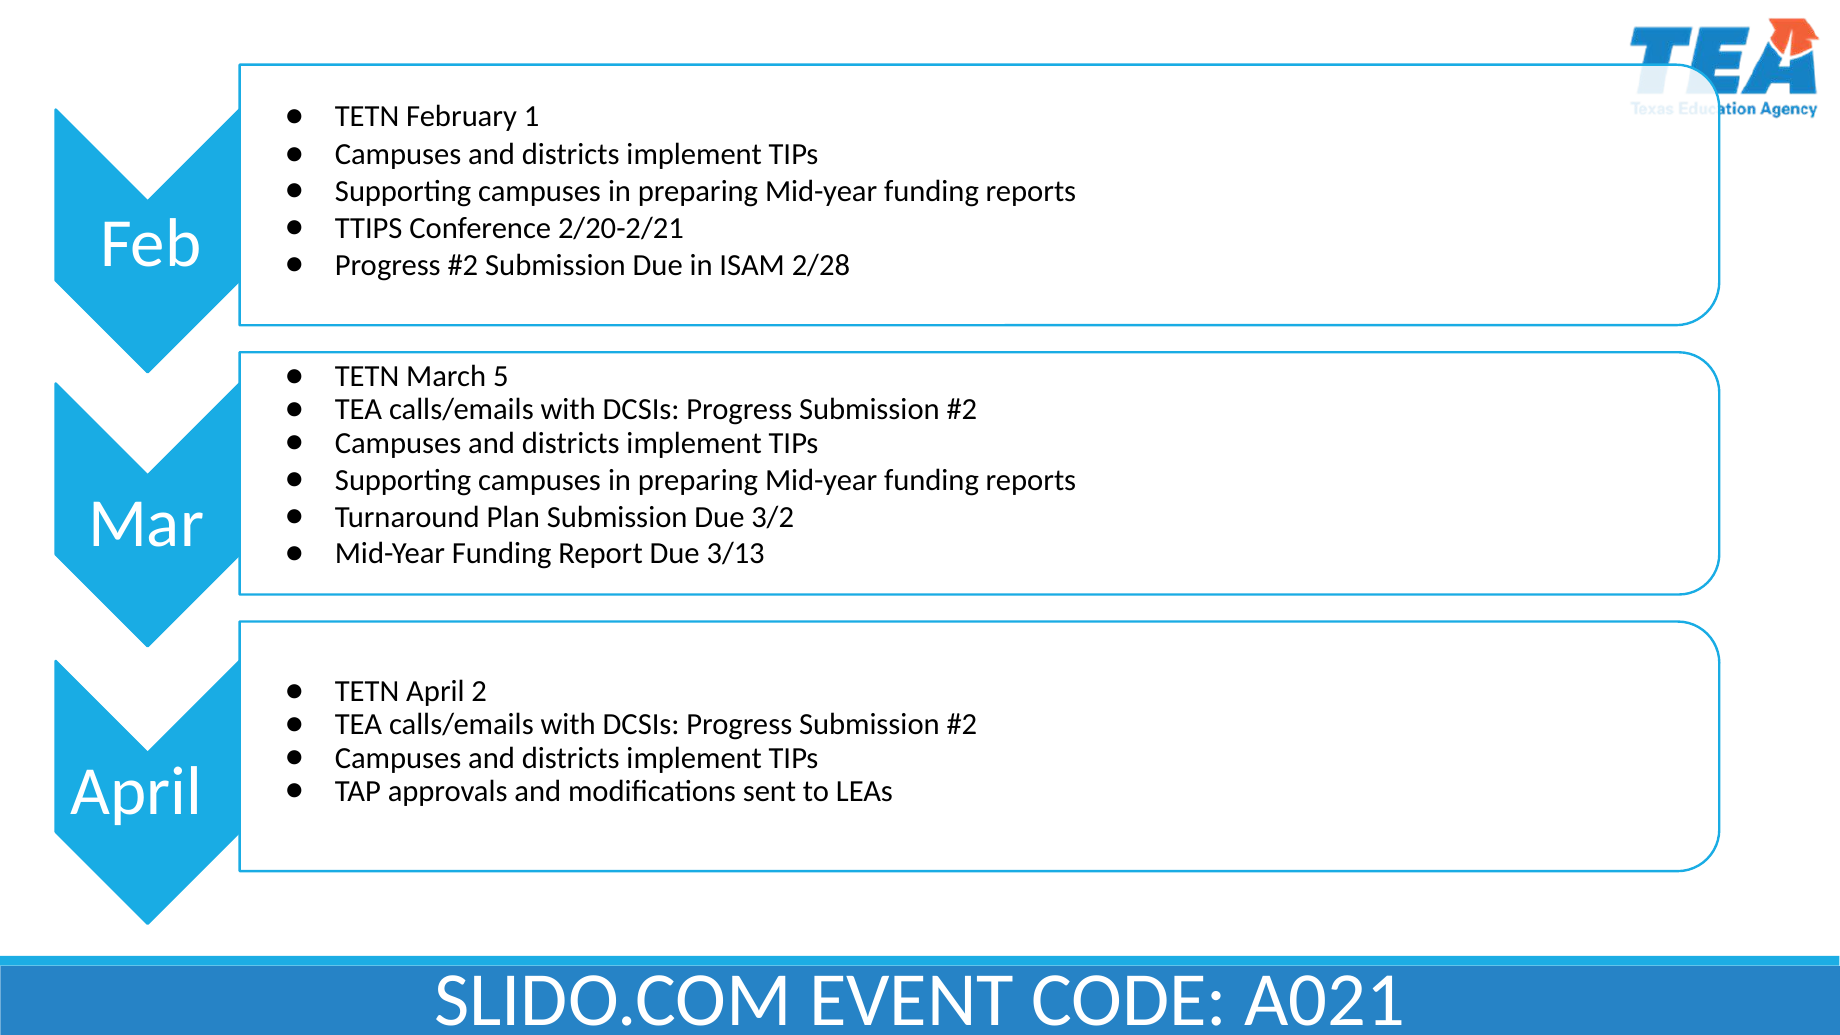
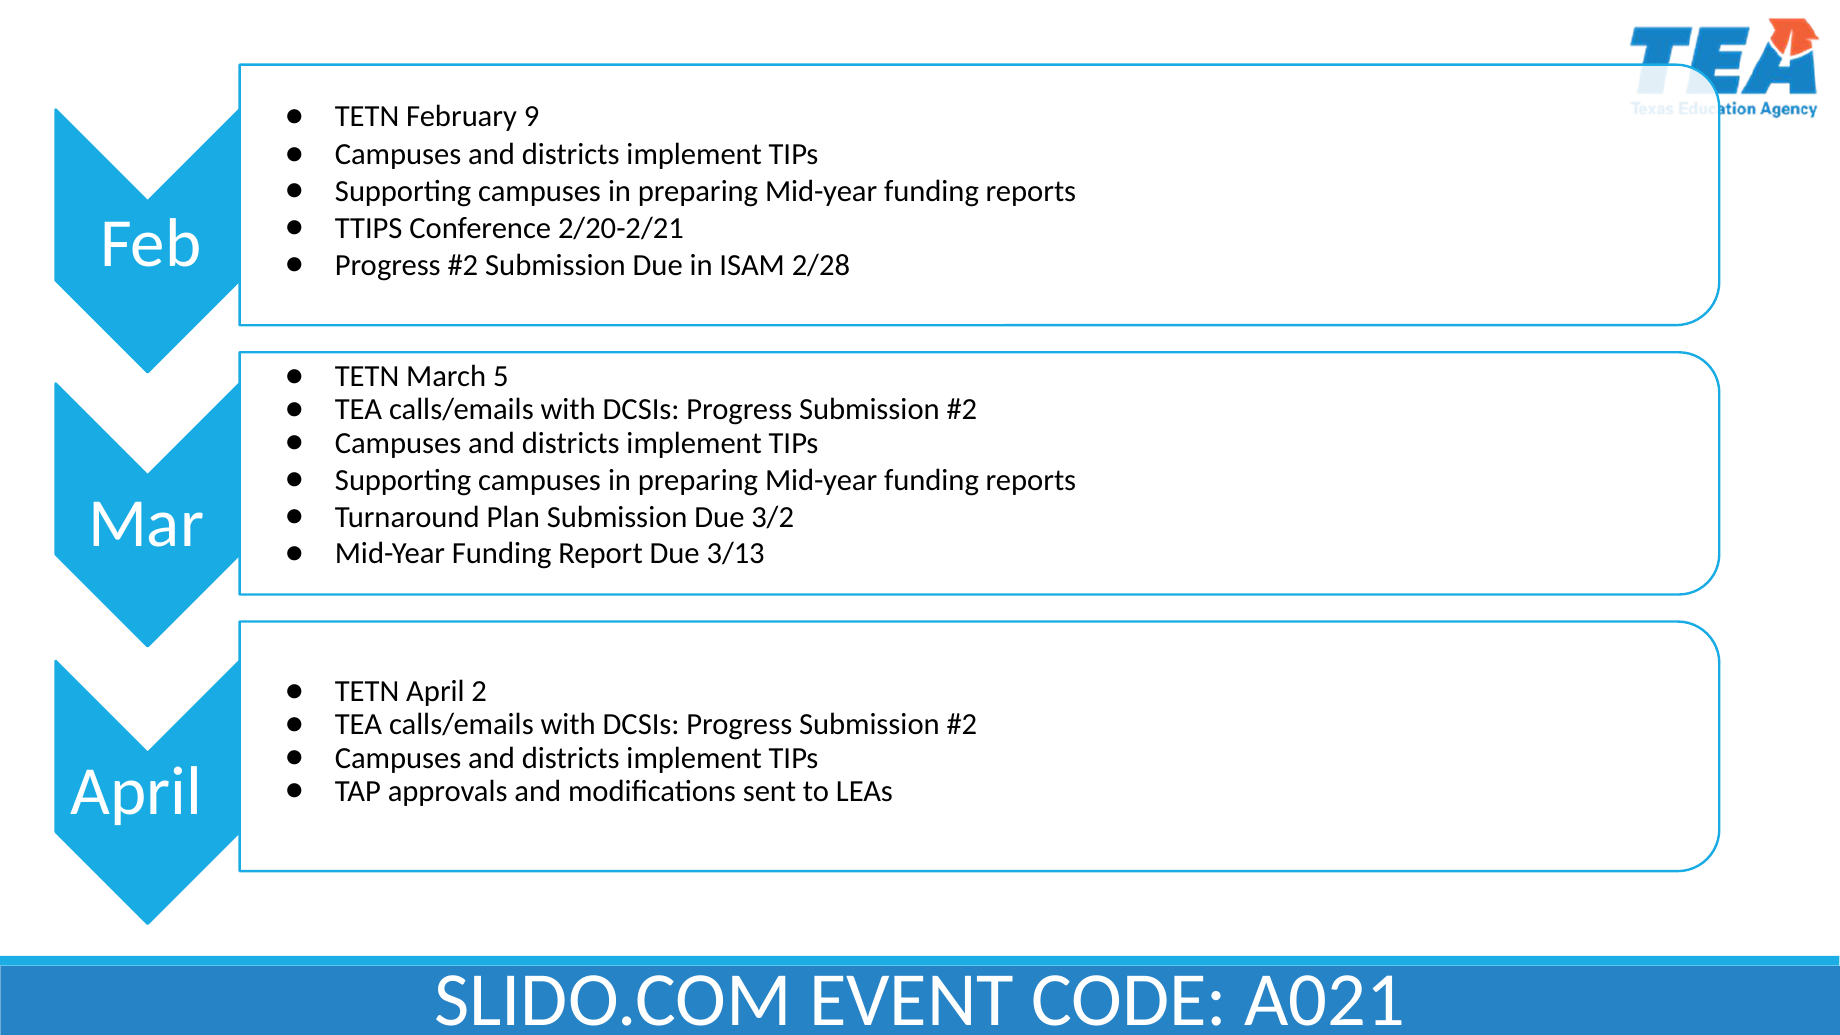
1: 1 -> 9
